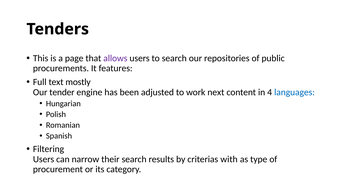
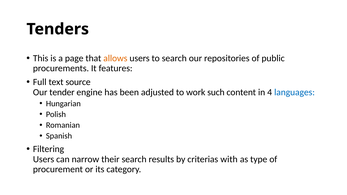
allows colour: purple -> orange
mostly: mostly -> source
next: next -> such
